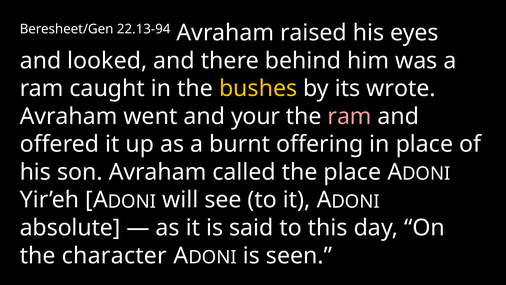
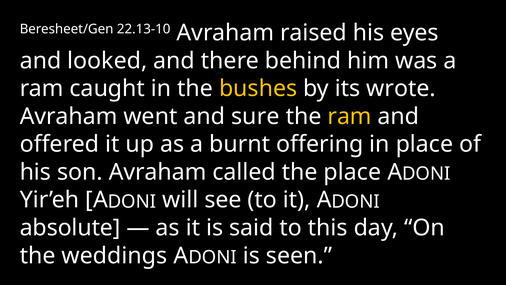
22.13-94: 22.13-94 -> 22.13-10
your: your -> sure
ram at (350, 116) colour: pink -> yellow
character: character -> weddings
